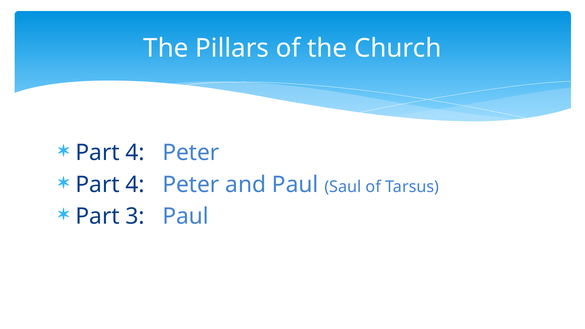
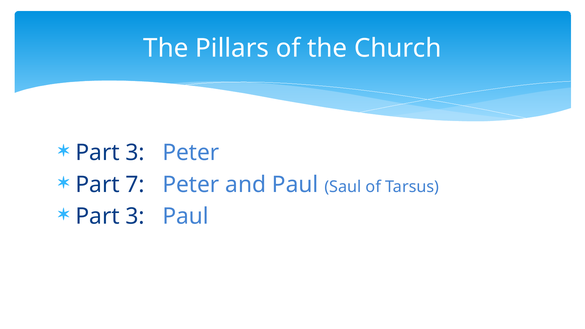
4 at (135, 153): 4 -> 3
4 at (135, 185): 4 -> 7
